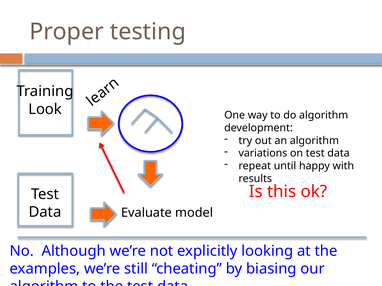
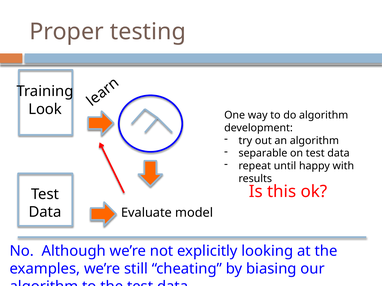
variations: variations -> separable
